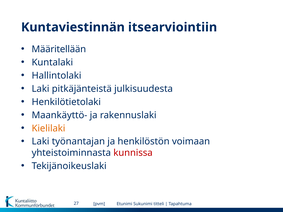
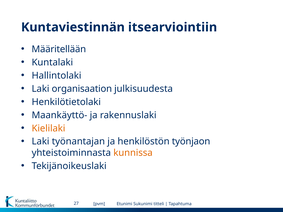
pitkäjänteistä: pitkäjänteistä -> organisaation
voimaan: voimaan -> työnjaon
kunnissa colour: red -> orange
